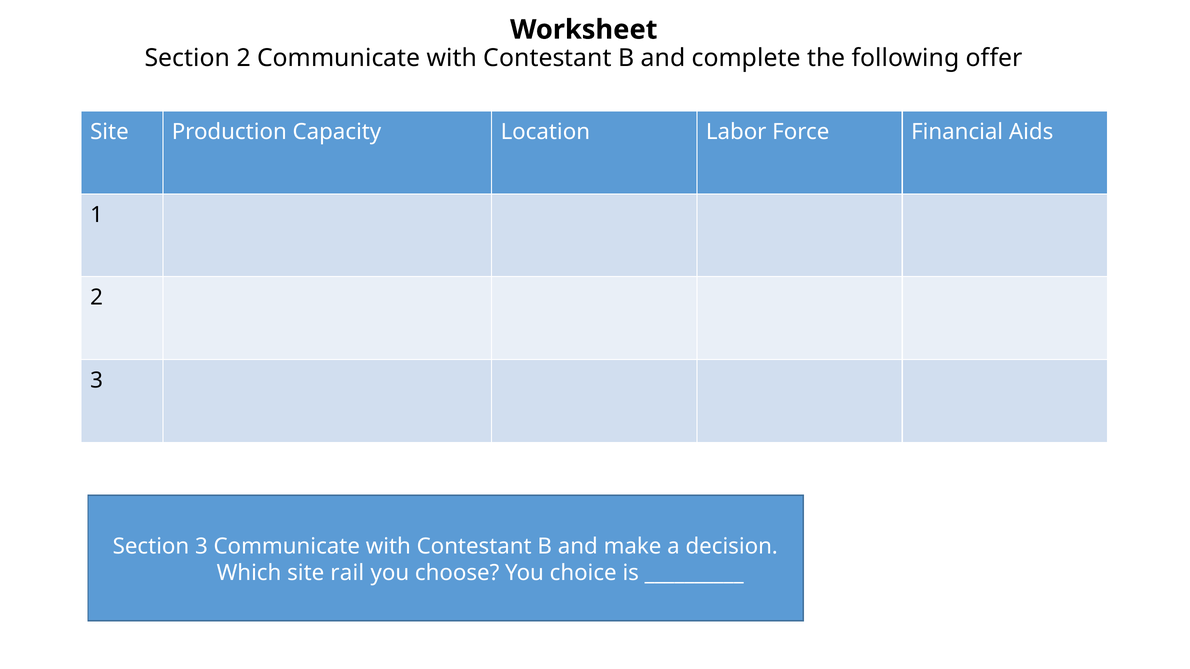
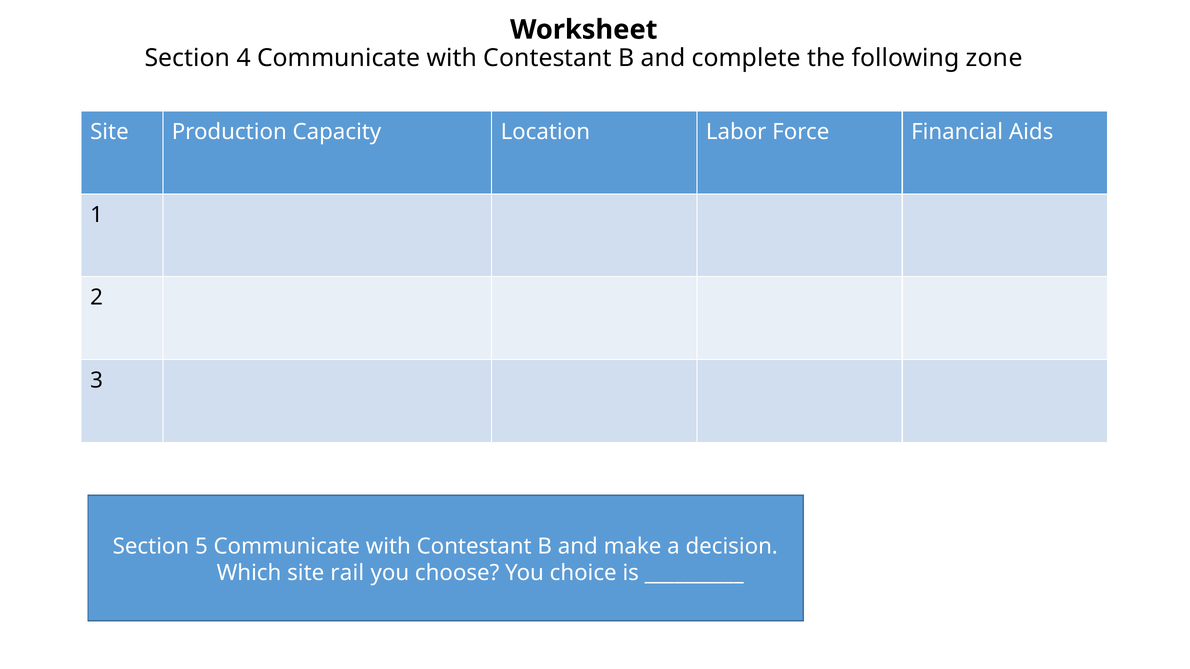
Section 2: 2 -> 4
offer: offer -> zone
Section 3: 3 -> 5
